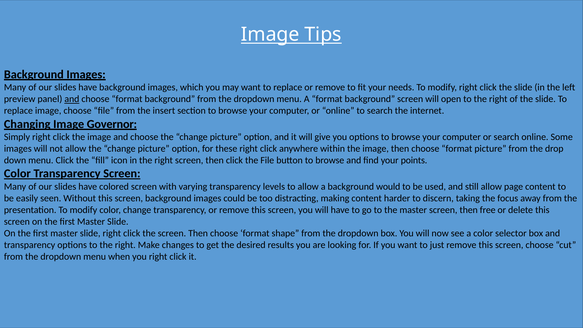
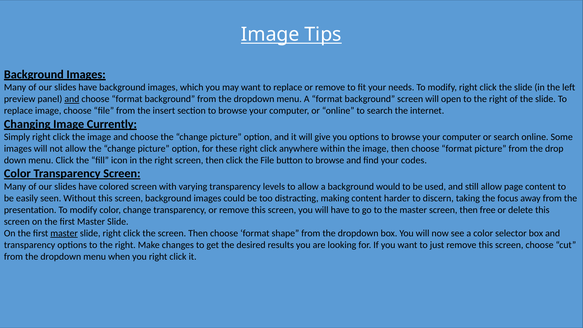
Governor: Governor -> Currently
points: points -> codes
master at (64, 233) underline: none -> present
